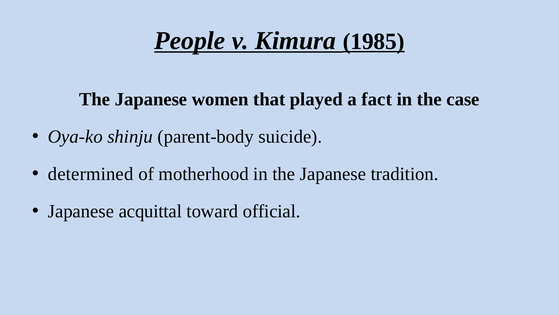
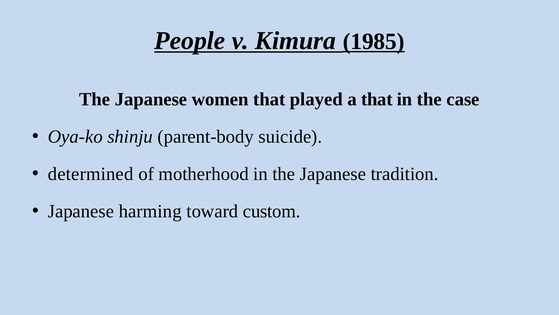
a fact: fact -> that
acquittal: acquittal -> harming
official: official -> custom
